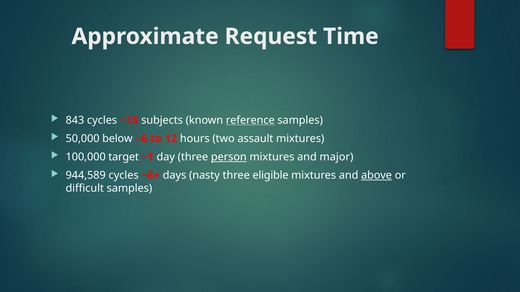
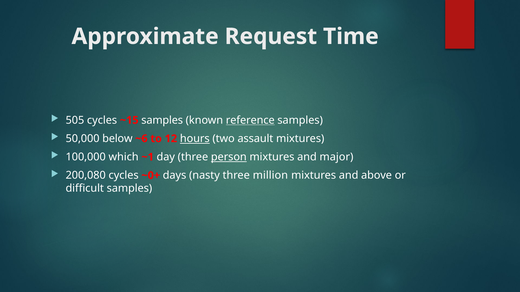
843: 843 -> 505
~15 subjects: subjects -> samples
hours underline: none -> present
target: target -> which
944,589: 944,589 -> 200,080
~6+: ~6+ -> ~0+
eligible: eligible -> million
above underline: present -> none
